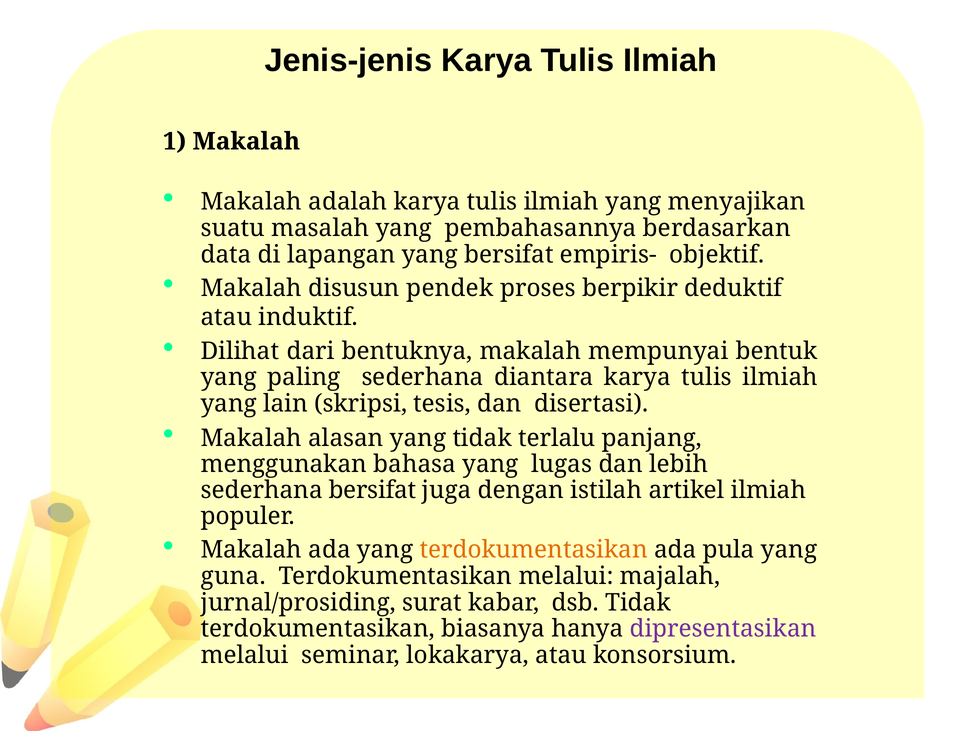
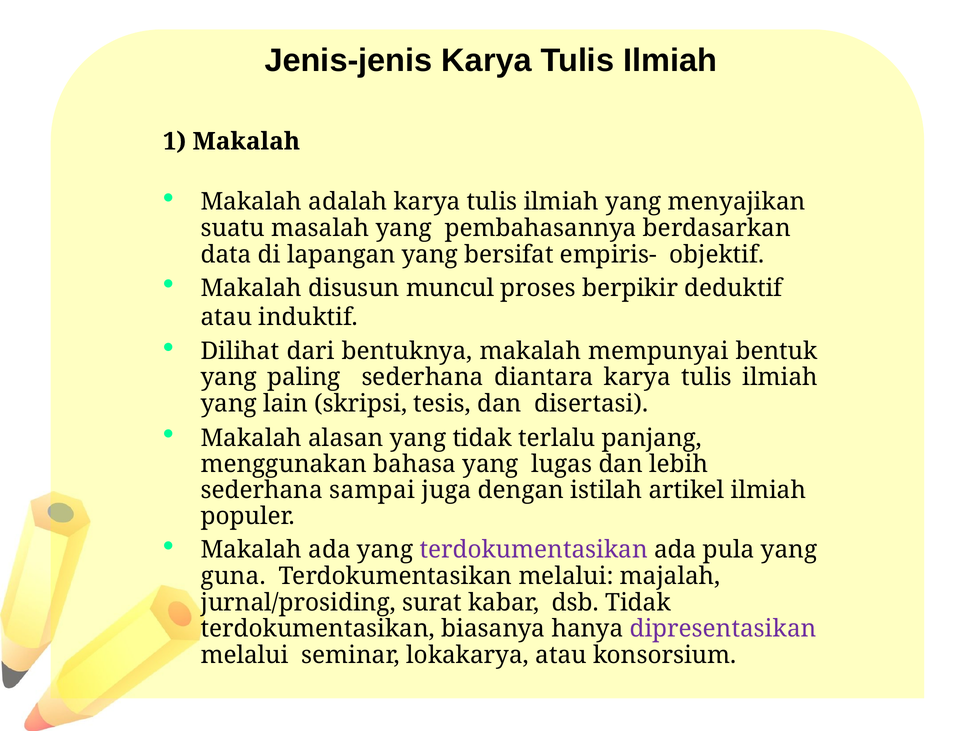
pendek: pendek -> muncul
sederhana bersifat: bersifat -> sampai
terdokumentasikan at (534, 550) colour: orange -> purple
